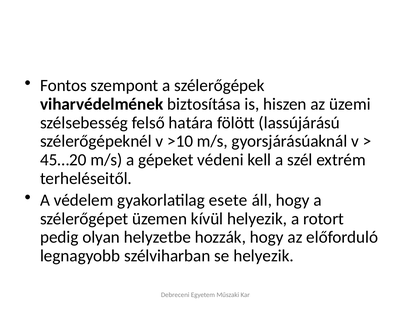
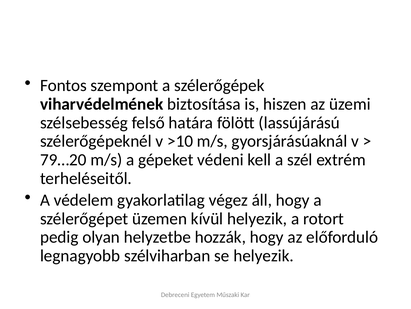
45…20: 45…20 -> 79…20
esete: esete -> végez
